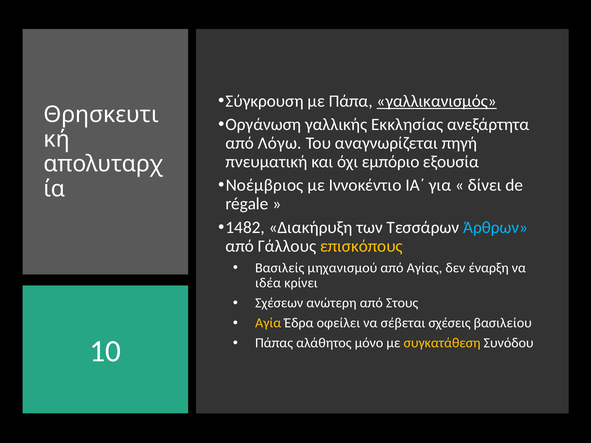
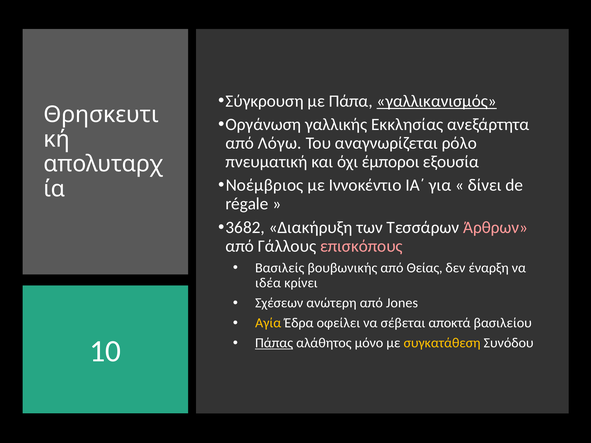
πηγή: πηγή -> ρόλο
εμπόριο: εμπόριο -> έμποροι
1482: 1482 -> 3682
Άρθρων colour: light blue -> pink
επισκόπους colour: yellow -> pink
μηχανισμού: μηχανισμού -> βουβωνικής
Αγίας: Αγίας -> Θείας
Στους: Στους -> Jones
σχέσεις: σχέσεις -> αποκτά
Πάπας underline: none -> present
